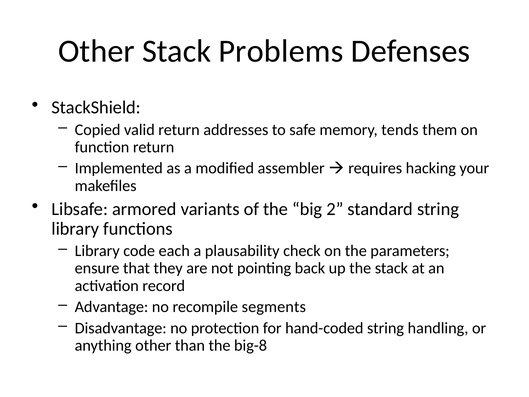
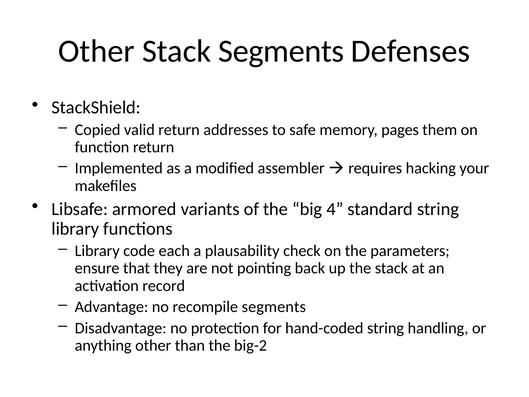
Stack Problems: Problems -> Segments
tends: tends -> pages
2: 2 -> 4
big-8: big-8 -> big-2
